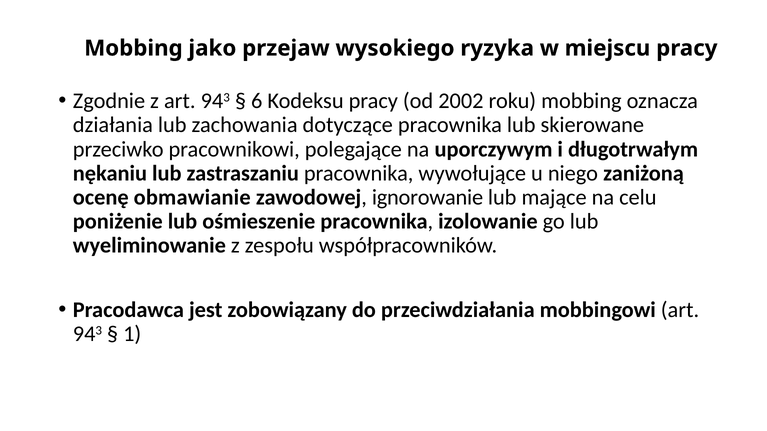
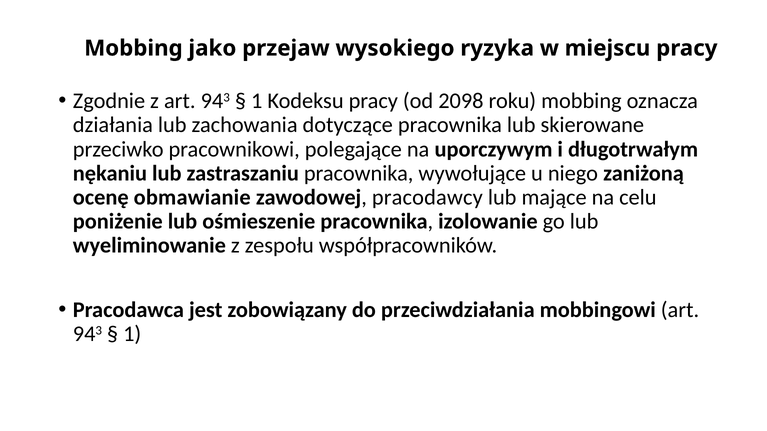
6 at (257, 101): 6 -> 1
2002: 2002 -> 2098
ignorowanie: ignorowanie -> pracodawcy
